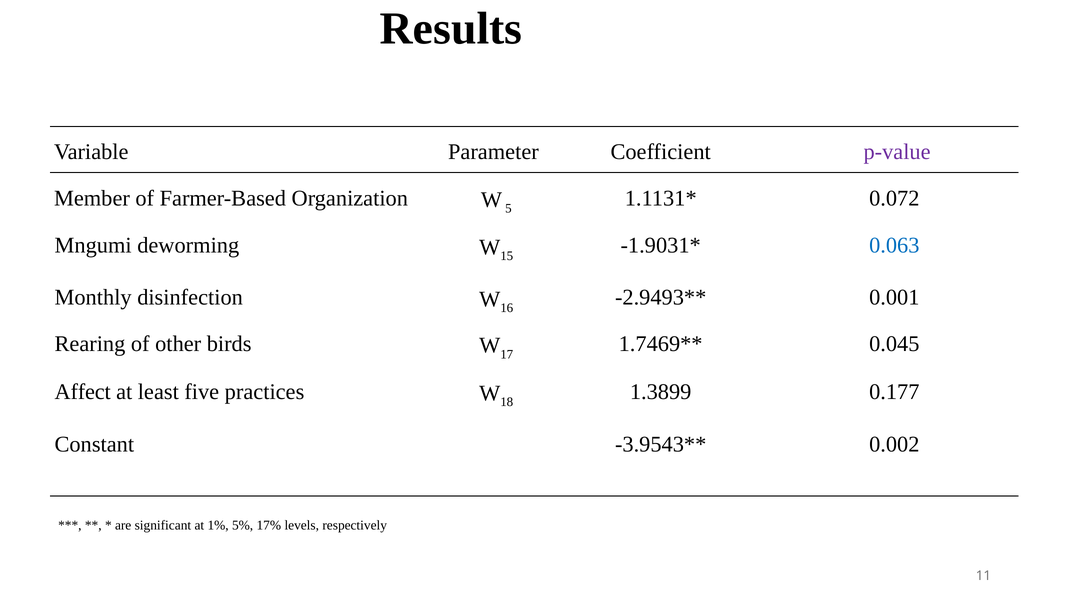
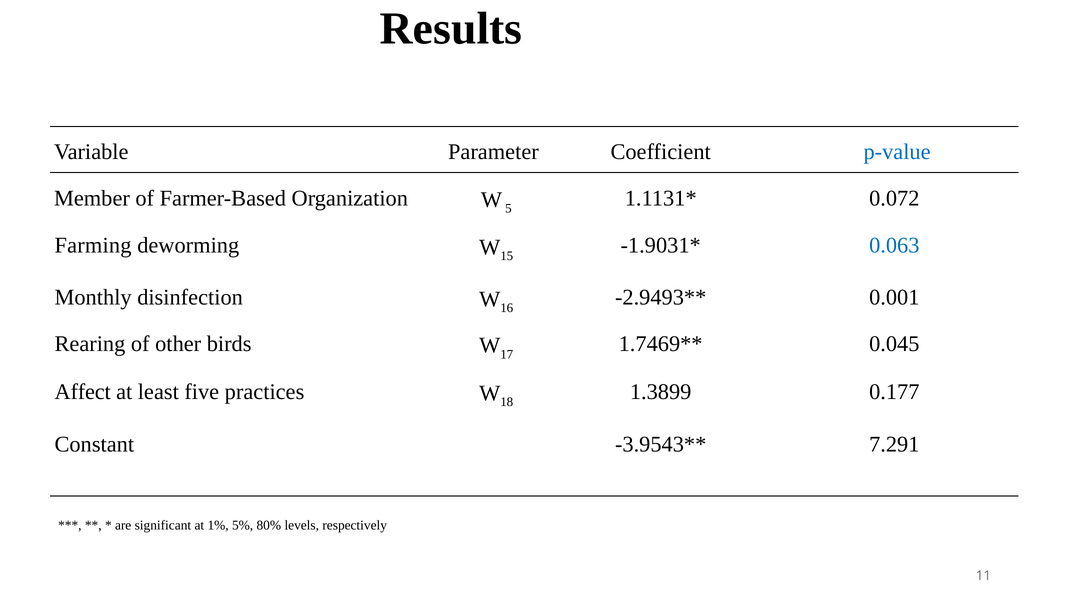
p-value colour: purple -> blue
Mngumi: Mngumi -> Farming
0.002: 0.002 -> 7.291
17%: 17% -> 80%
